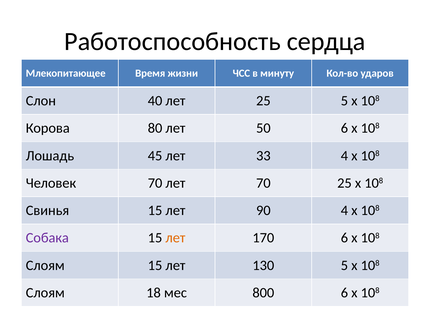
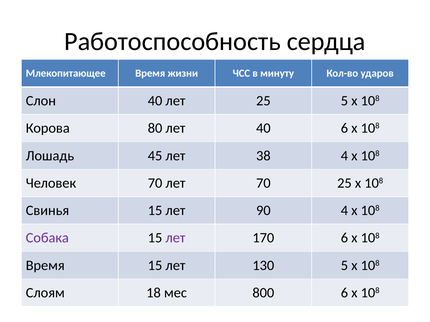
лет 50: 50 -> 40
33: 33 -> 38
лет at (175, 238) colour: orange -> purple
Слоям at (45, 266): Слоям -> Время
